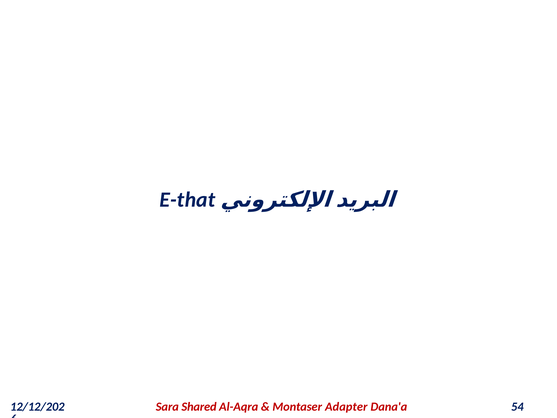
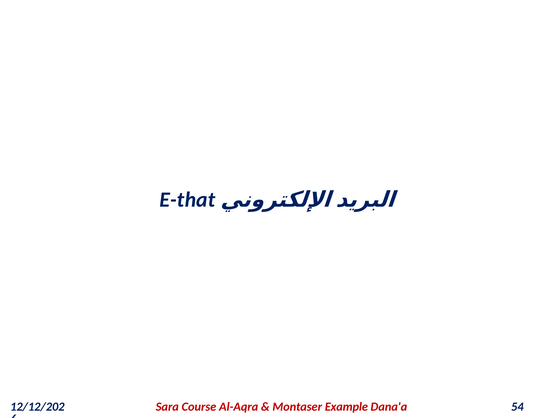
Shared: Shared -> Course
Adapter: Adapter -> Example
